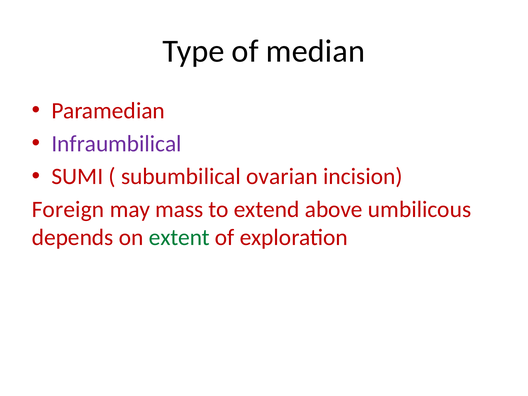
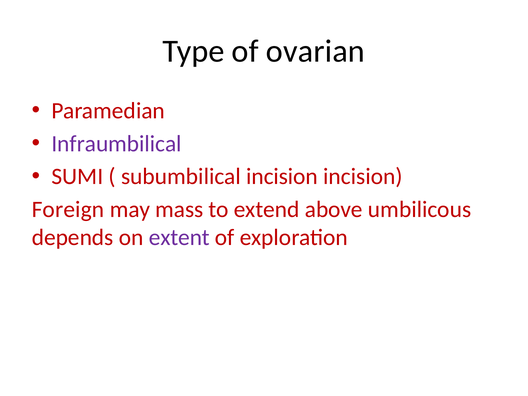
median: median -> ovarian
subumbilical ovarian: ovarian -> incision
extent colour: green -> purple
